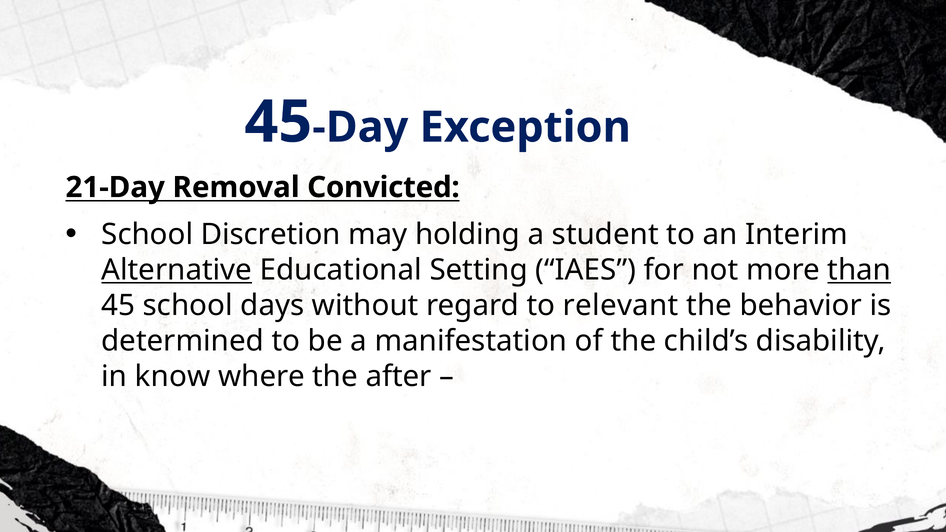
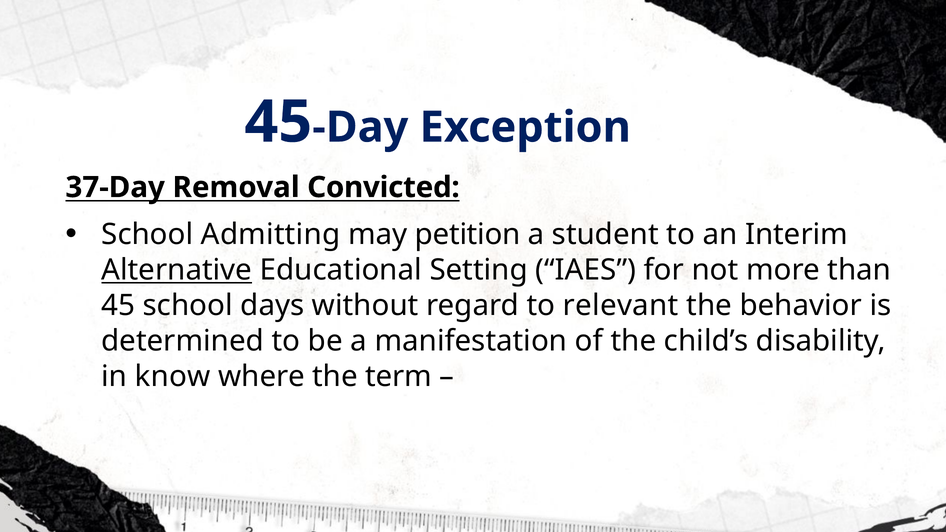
21-Day: 21-Day -> 37-Day
Discretion: Discretion -> Admitting
holding: holding -> petition
than underline: present -> none
after: after -> term
